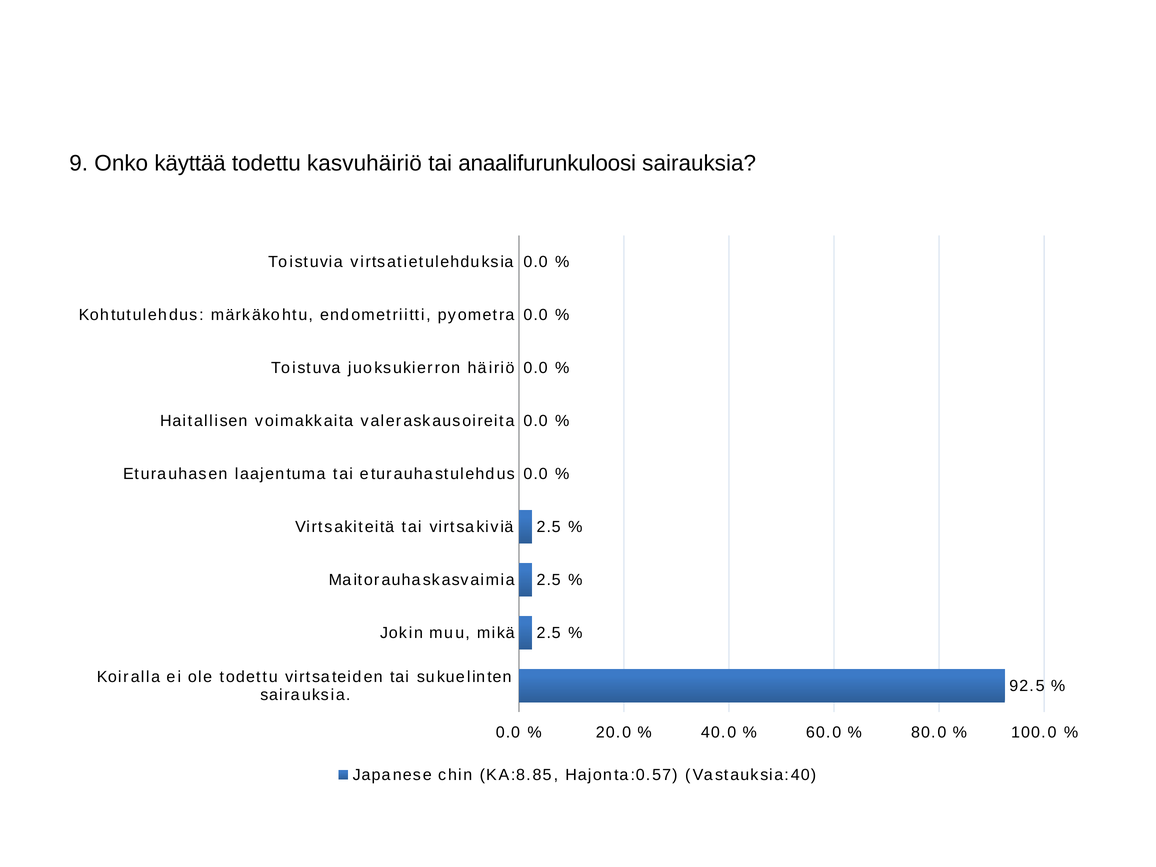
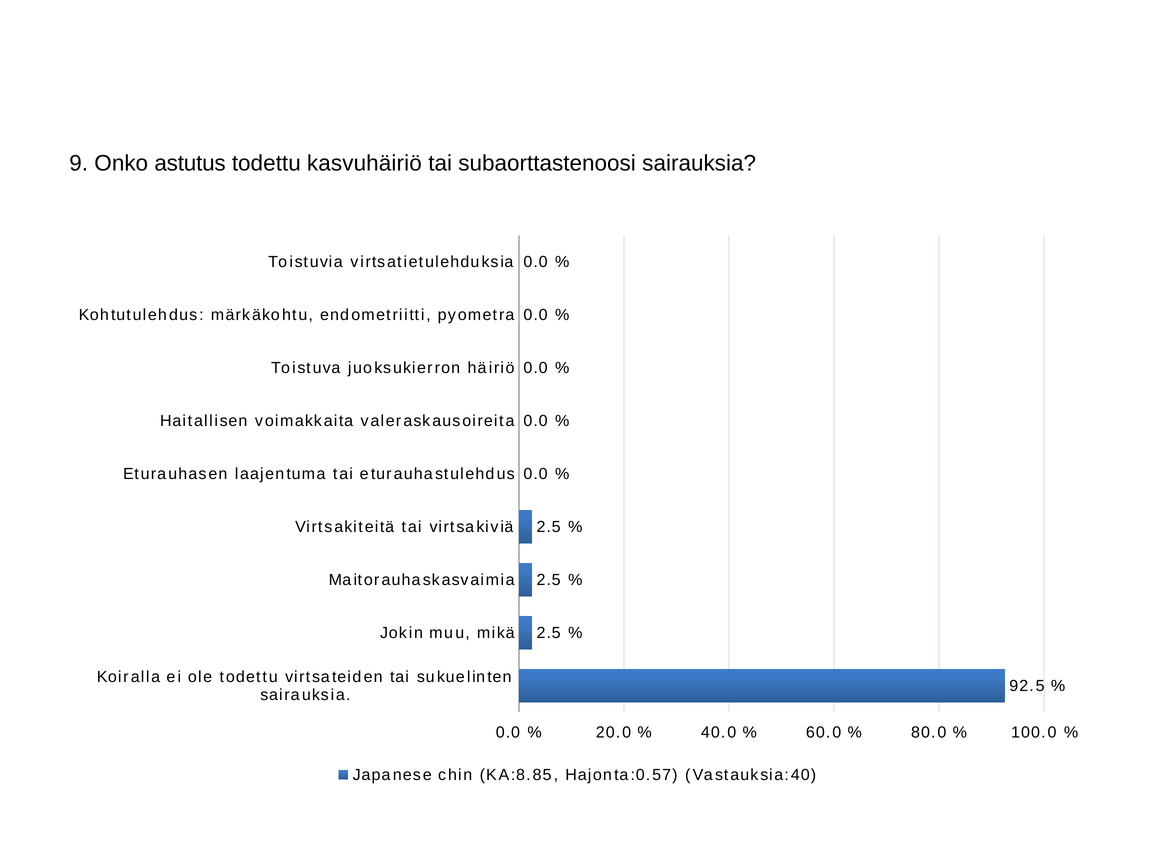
käyttää: käyttää -> astutus
anaalifurunkuloosi: anaalifurunkuloosi -> subaorttastenoosi
